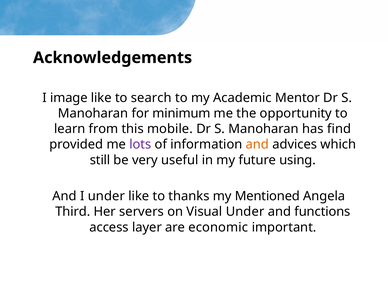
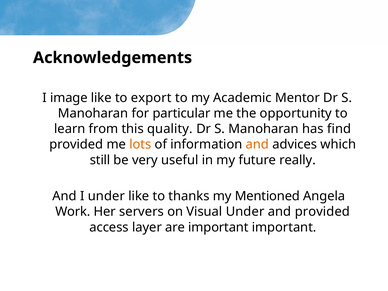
search: search -> export
minimum: minimum -> particular
mobile: mobile -> quality
lots colour: purple -> orange
using: using -> really
Third: Third -> Work
and functions: functions -> provided
are economic: economic -> important
